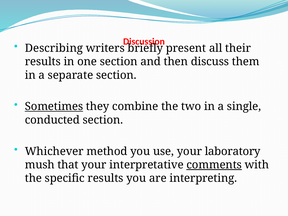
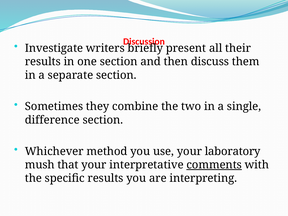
Describing: Describing -> Investigate
Sometimes underline: present -> none
conducted: conducted -> difference
